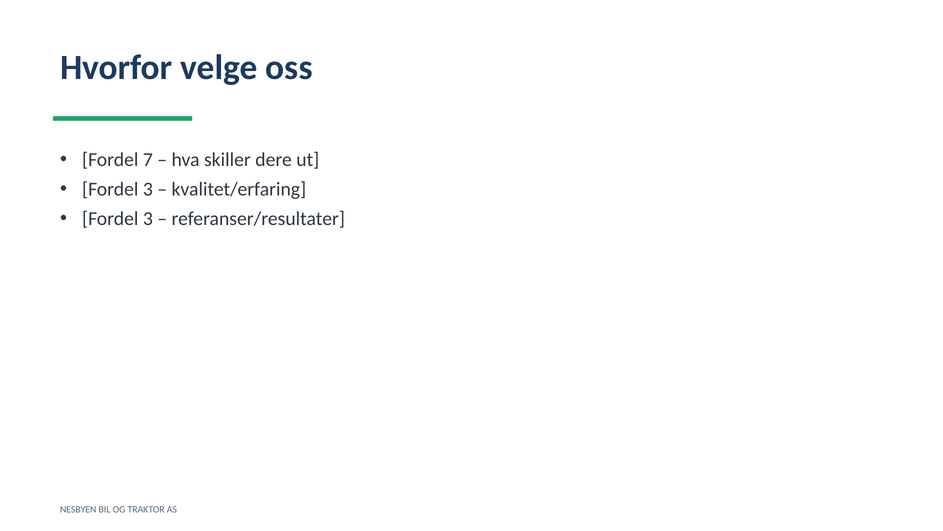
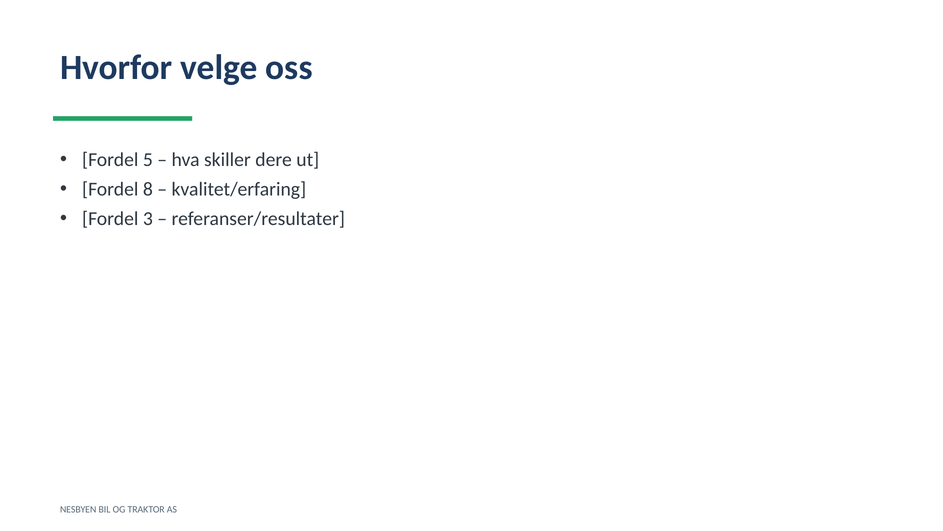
7: 7 -> 5
3 at (148, 189): 3 -> 8
